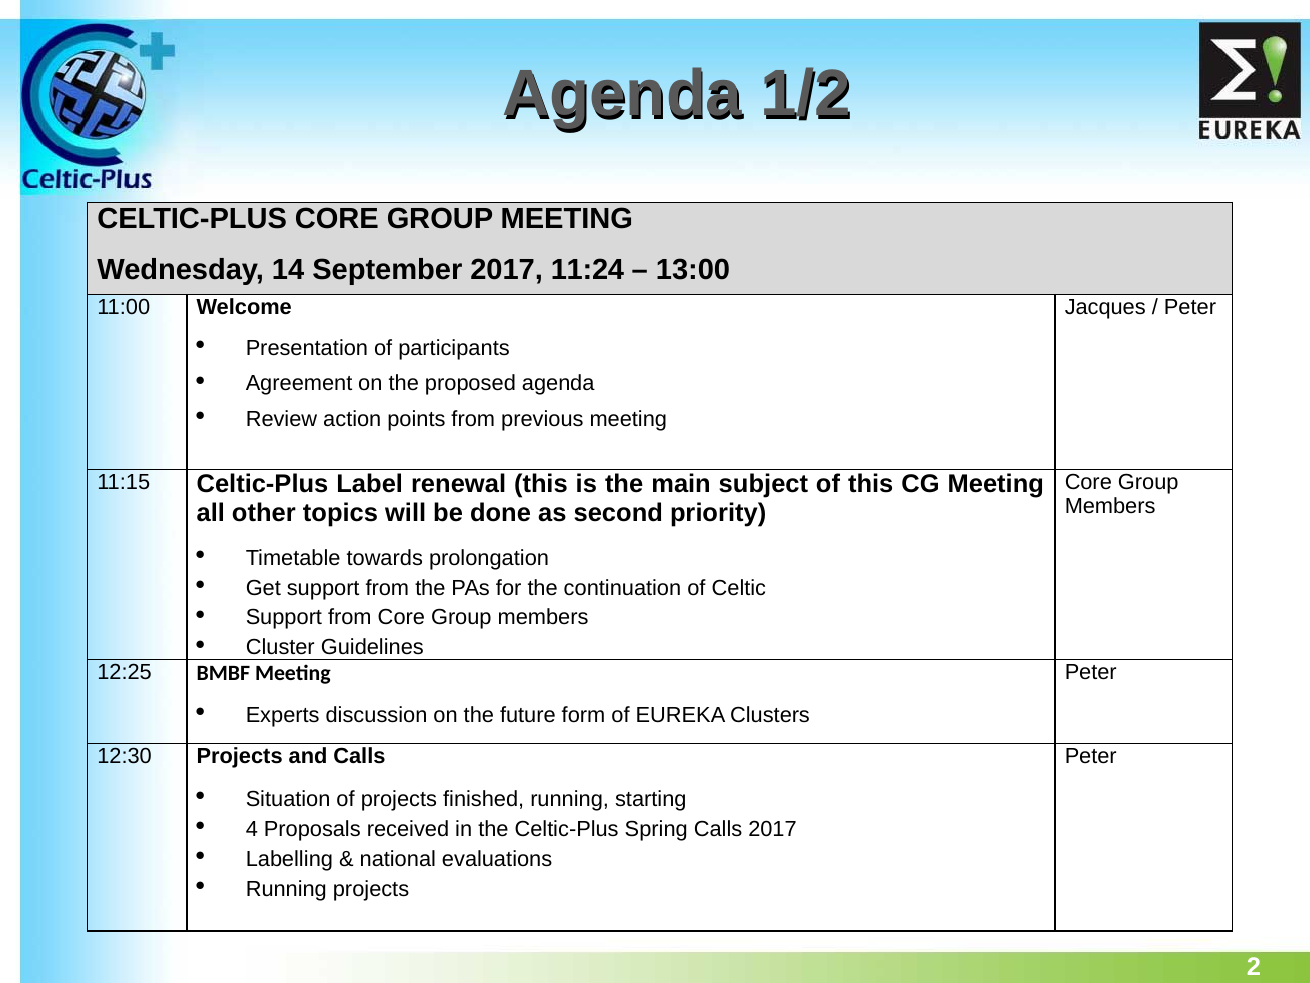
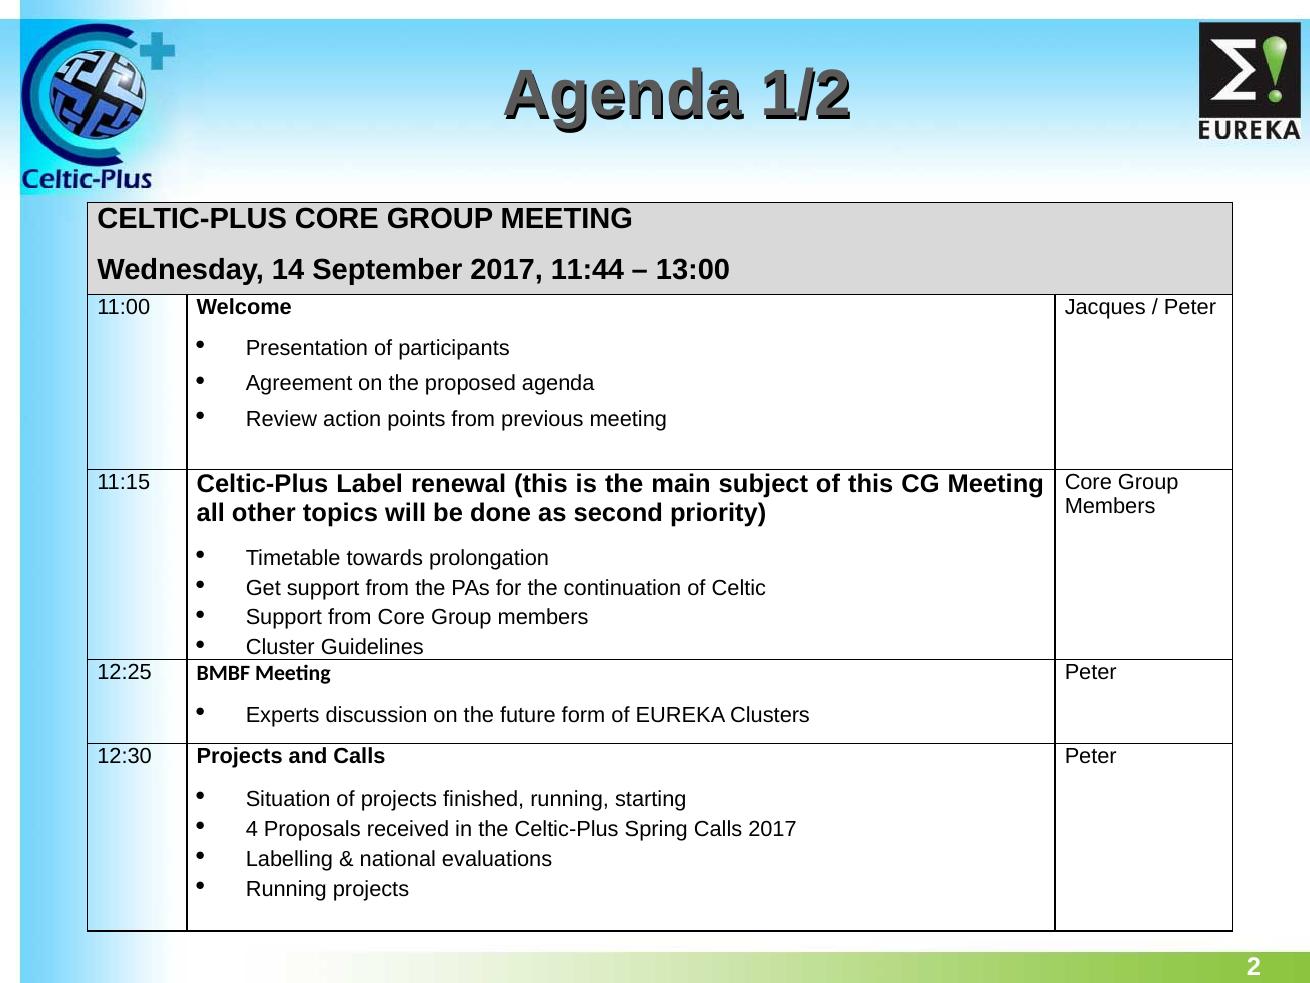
11:24: 11:24 -> 11:44
